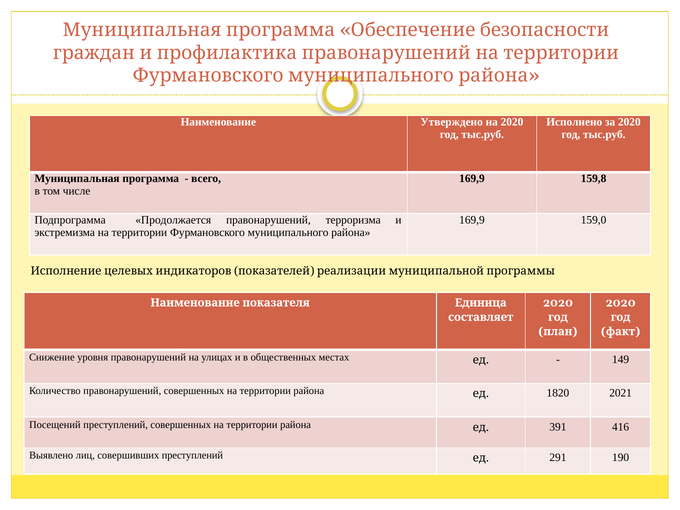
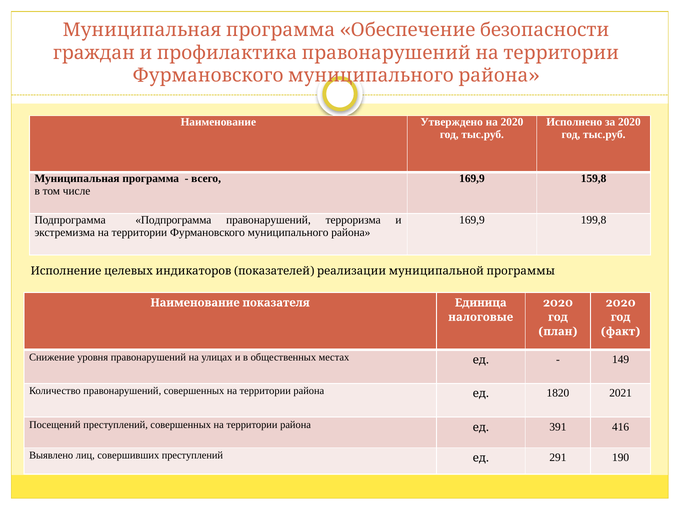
Подпрограмма Продолжается: Продолжается -> Подпрограмма
159,0: 159,0 -> 199,8
составляет: составляет -> налоговые
